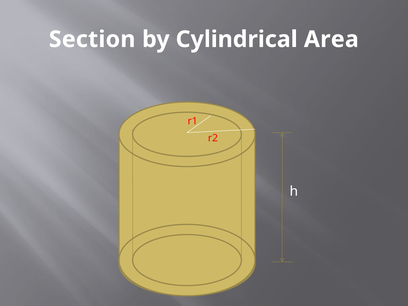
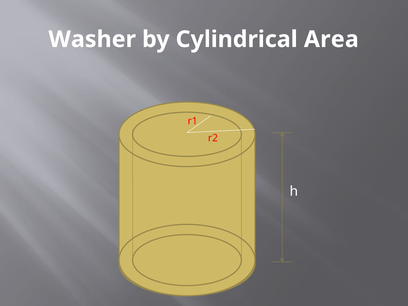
Section: Section -> Washer
